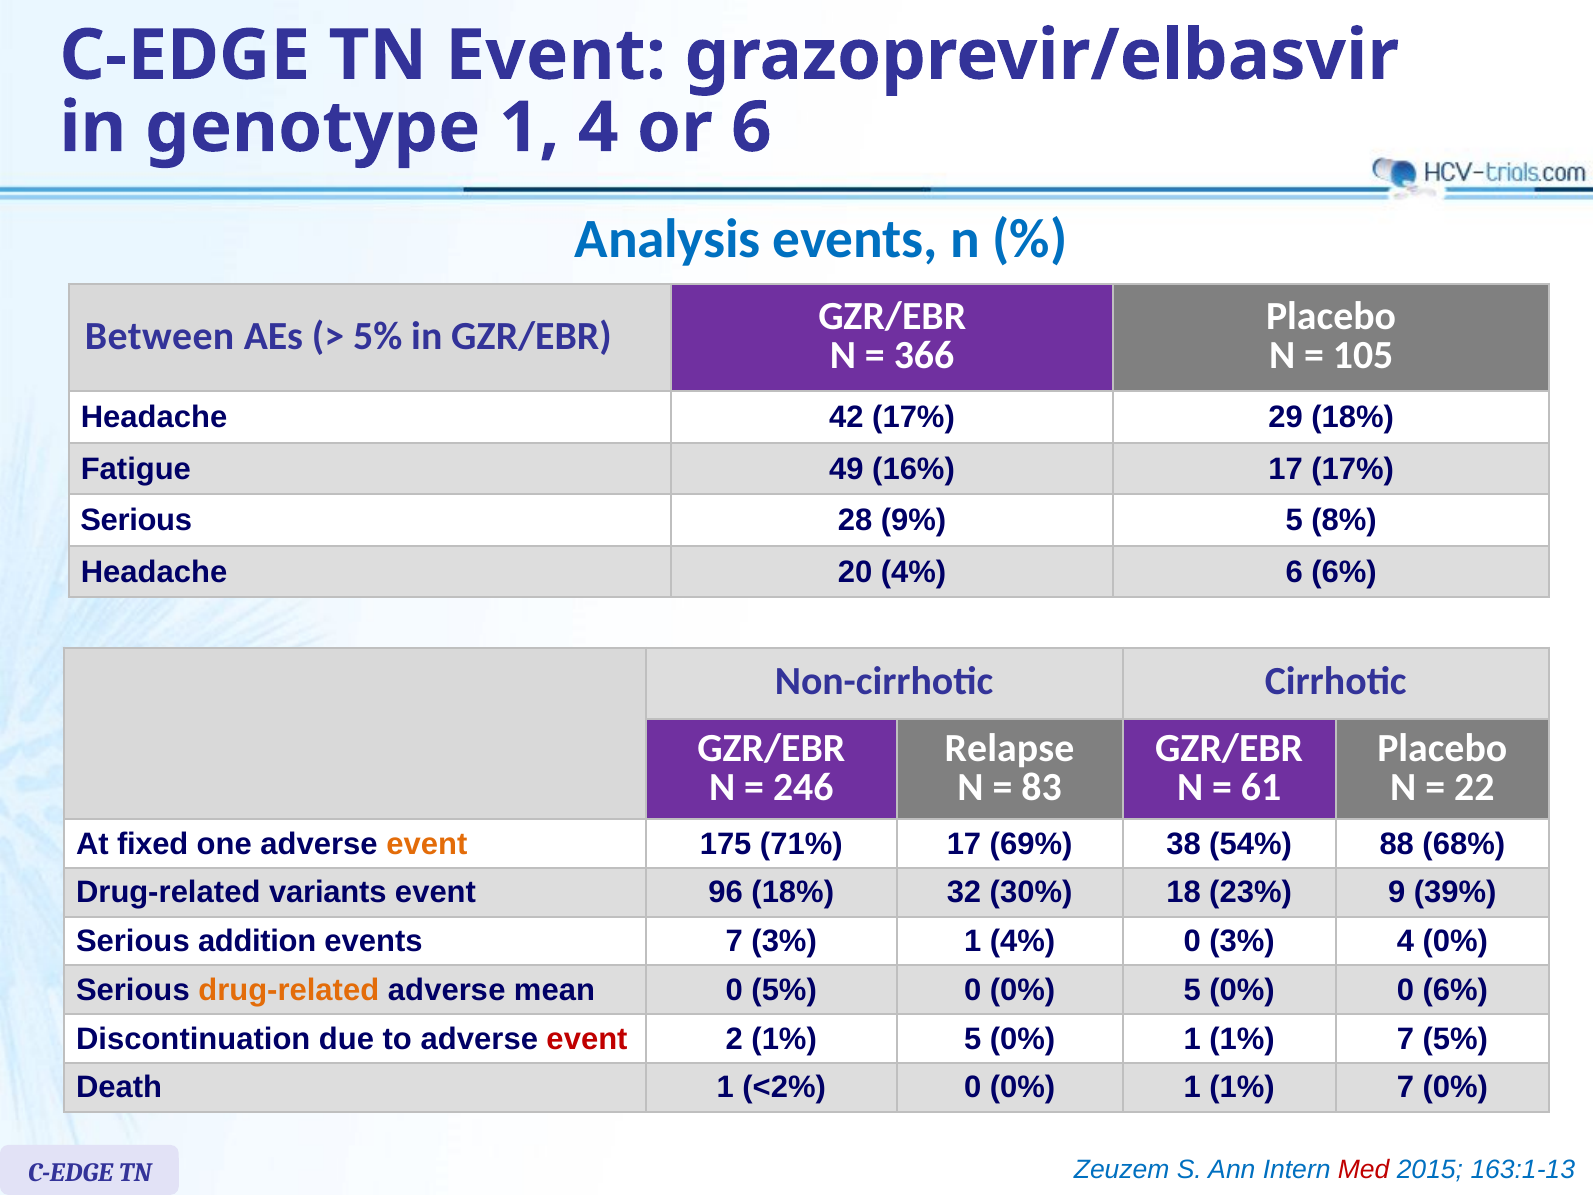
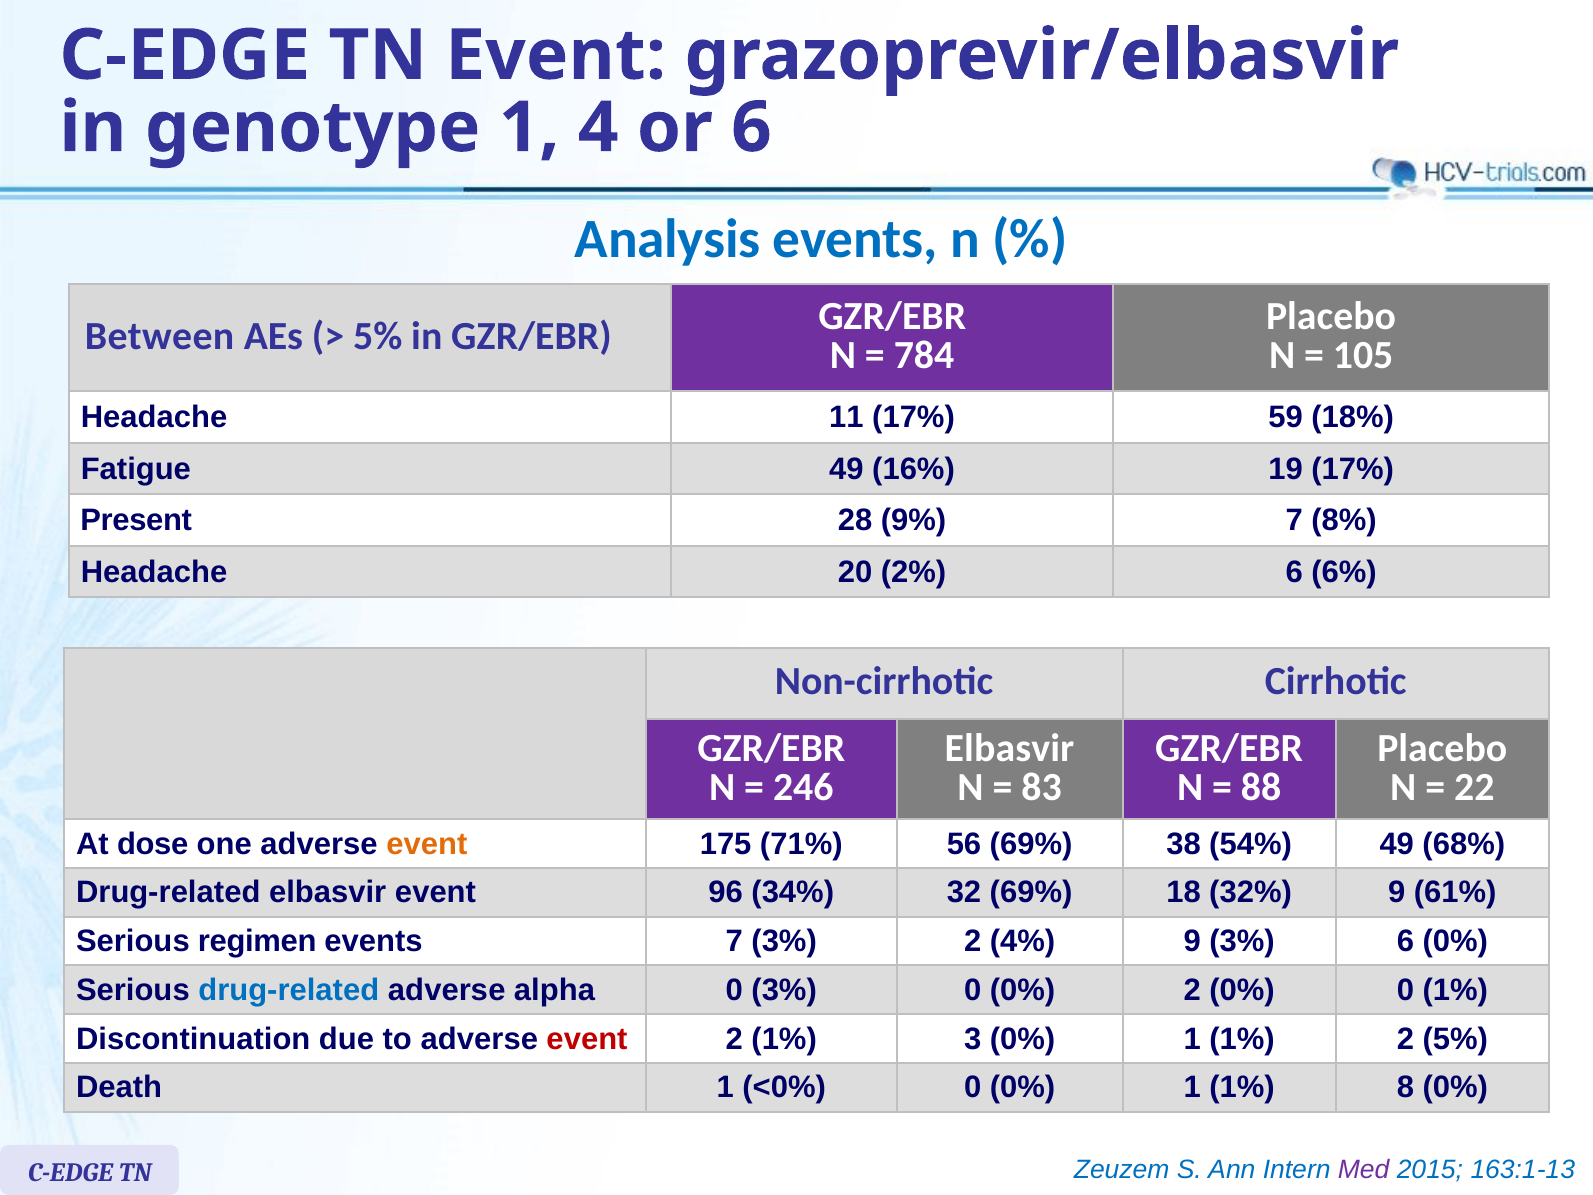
366: 366 -> 784
42: 42 -> 11
29: 29 -> 59
16% 17: 17 -> 19
Serious at (136, 520): Serious -> Present
9% 5: 5 -> 7
20 4%: 4% -> 2%
Relapse at (1009, 748): Relapse -> Elbasvir
61: 61 -> 88
fixed: fixed -> dose
71% 17: 17 -> 56
54% 88: 88 -> 49
Drug-related variants: variants -> elbasvir
96 18%: 18% -> 34%
32 30%: 30% -> 69%
23%: 23% -> 32%
39%: 39% -> 61%
addition: addition -> regimen
3% 1: 1 -> 2
4% 0: 0 -> 9
3% 4: 4 -> 6
drug-related at (289, 990) colour: orange -> blue
mean: mean -> alpha
0 5%: 5% -> 3%
0% 5: 5 -> 2
0 6%: 6% -> 1%
1% 5: 5 -> 3
7 at (1405, 1039): 7 -> 2
<2%: <2% -> <0%
7 at (1405, 1088): 7 -> 8
Med colour: red -> purple
